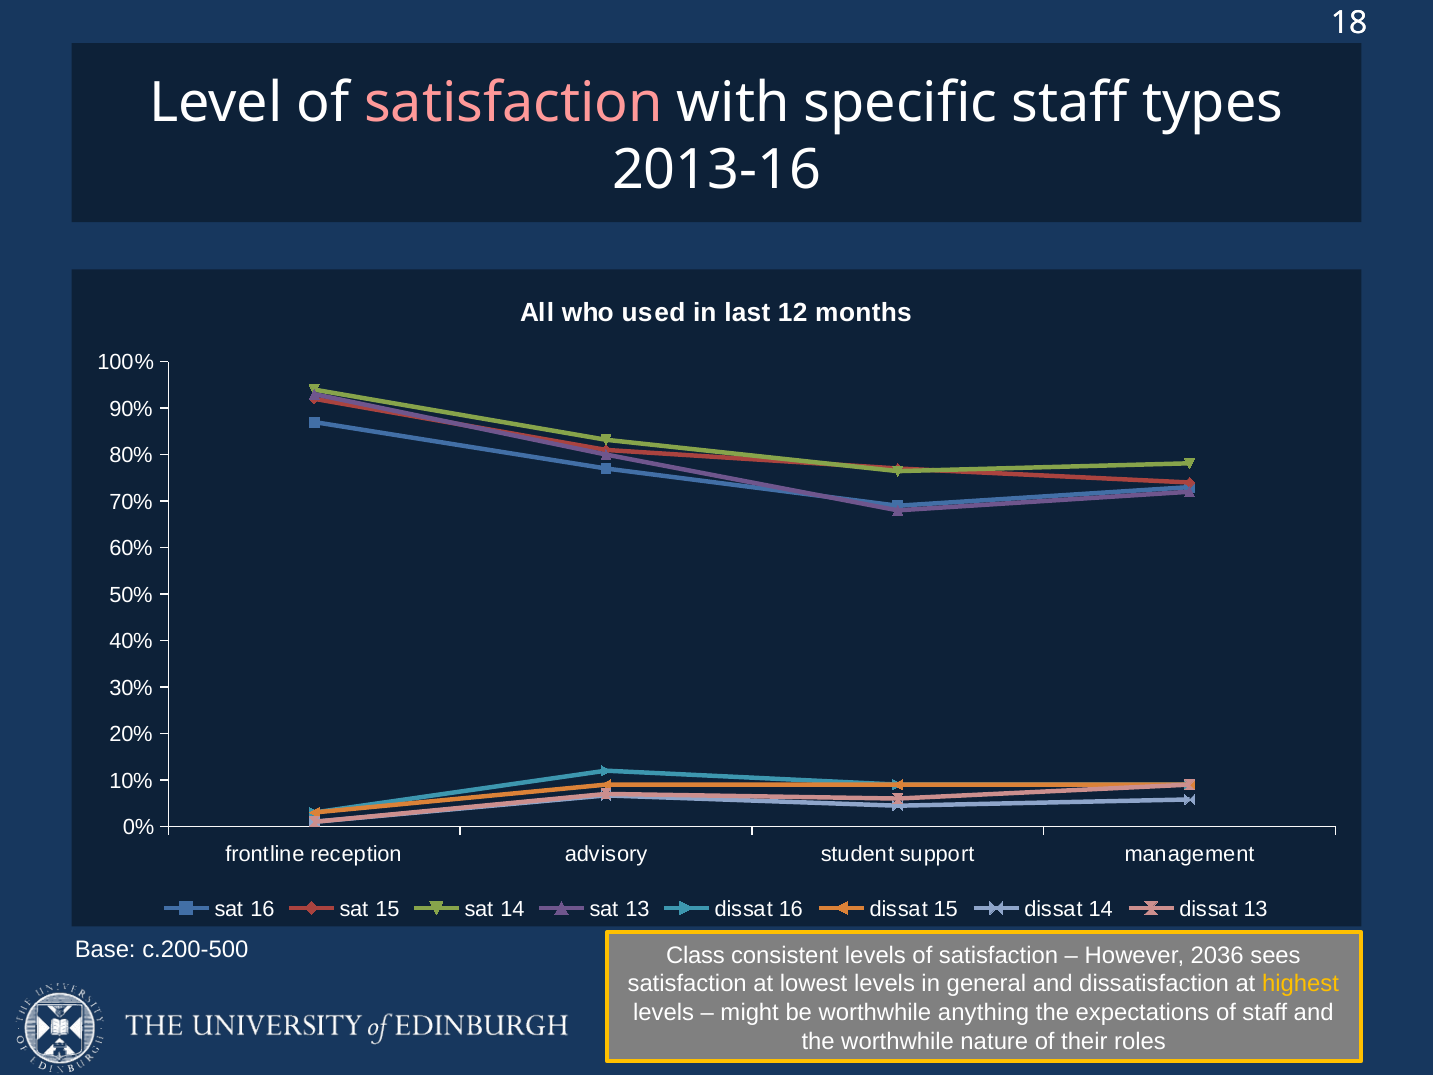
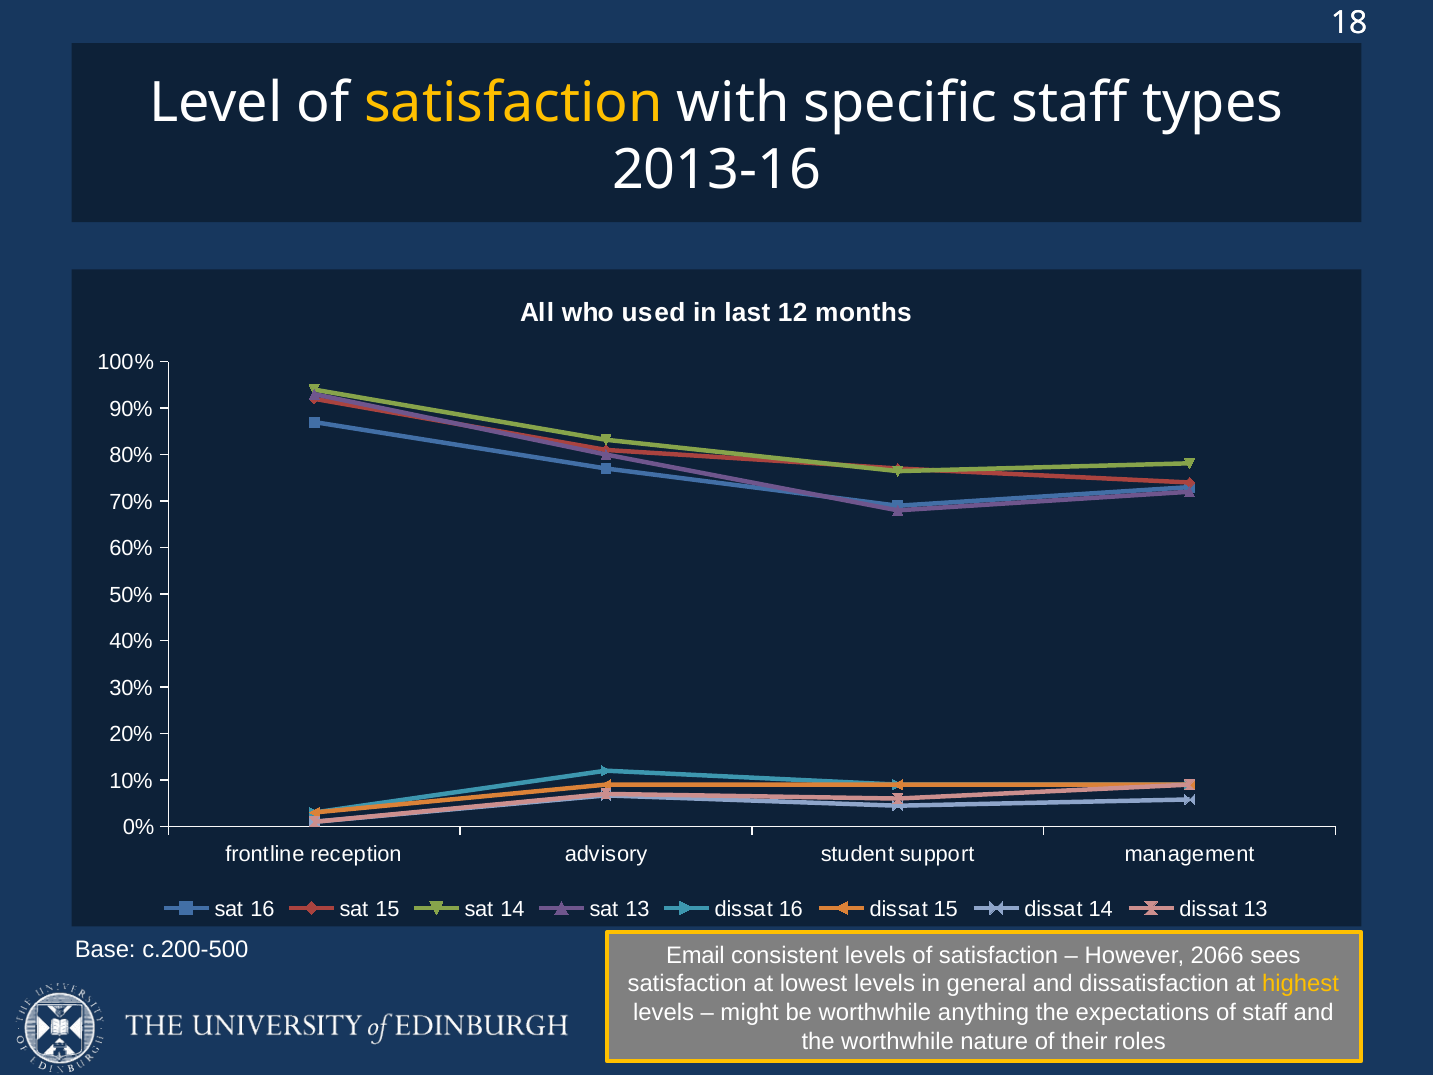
satisfaction at (513, 103) colour: pink -> yellow
Class: Class -> Email
2036: 2036 -> 2066
